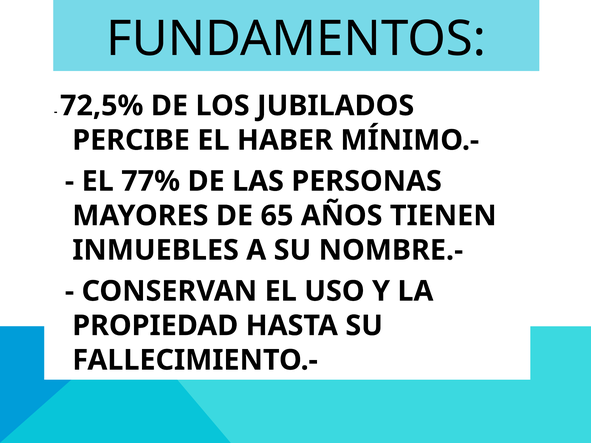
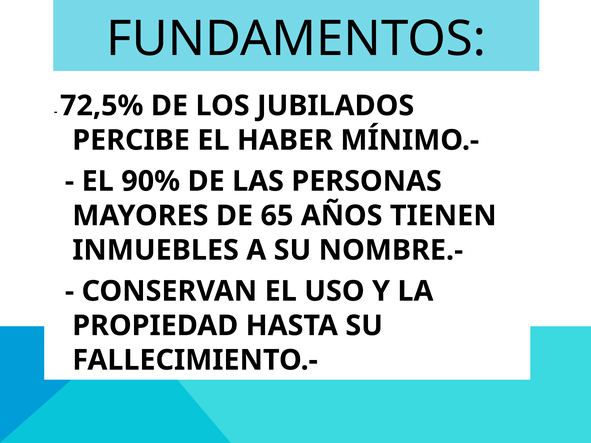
77%: 77% -> 90%
